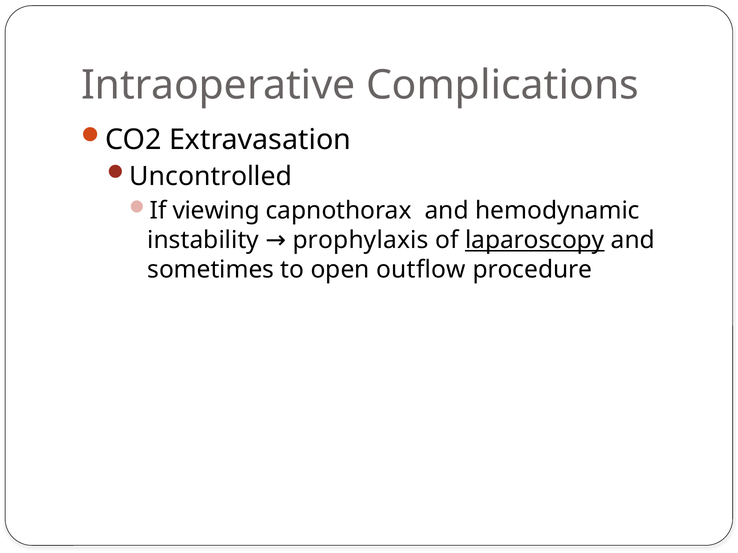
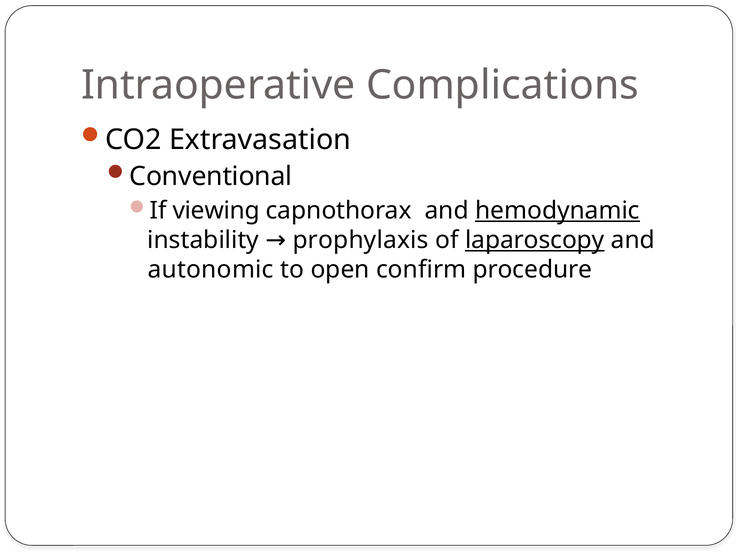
Uncontrolled: Uncontrolled -> Conventional
hemodynamic underline: none -> present
sometimes: sometimes -> autonomic
outflow: outflow -> confirm
